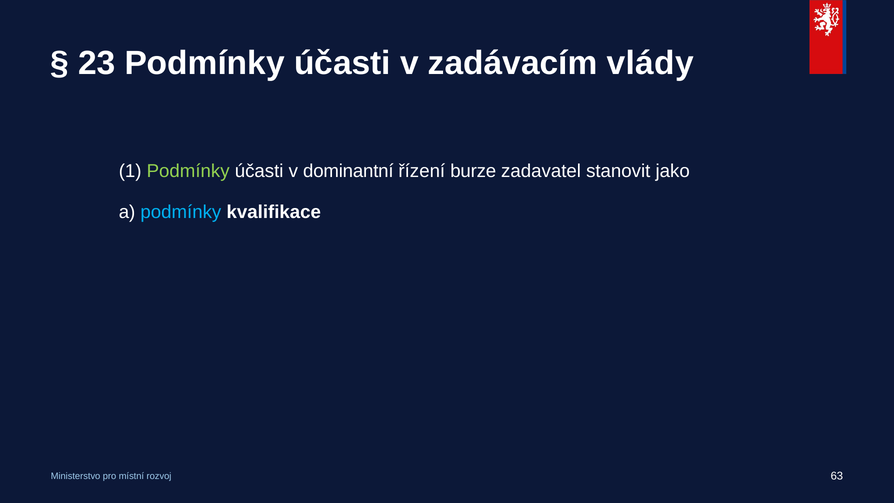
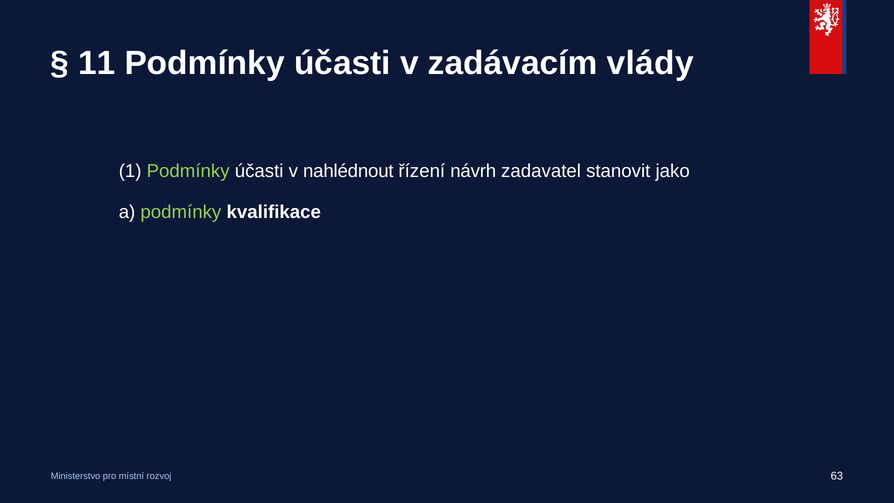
23: 23 -> 11
dominantní: dominantní -> nahlédnout
burze: burze -> návrh
podmínky at (181, 212) colour: light blue -> light green
